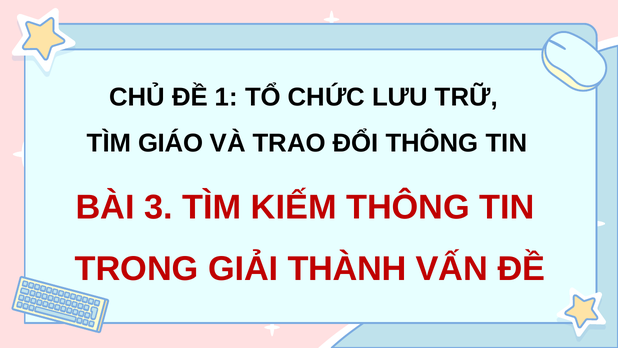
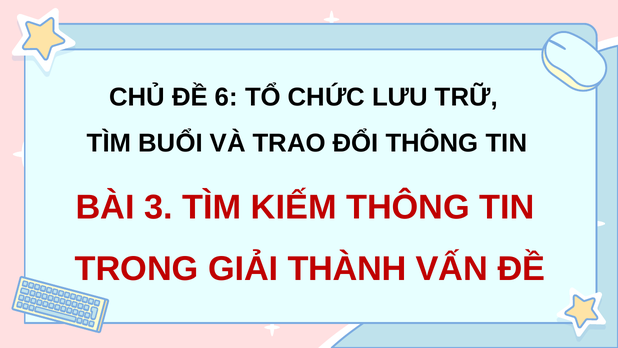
1: 1 -> 6
GIÁO: GIÁO -> BUỔI
